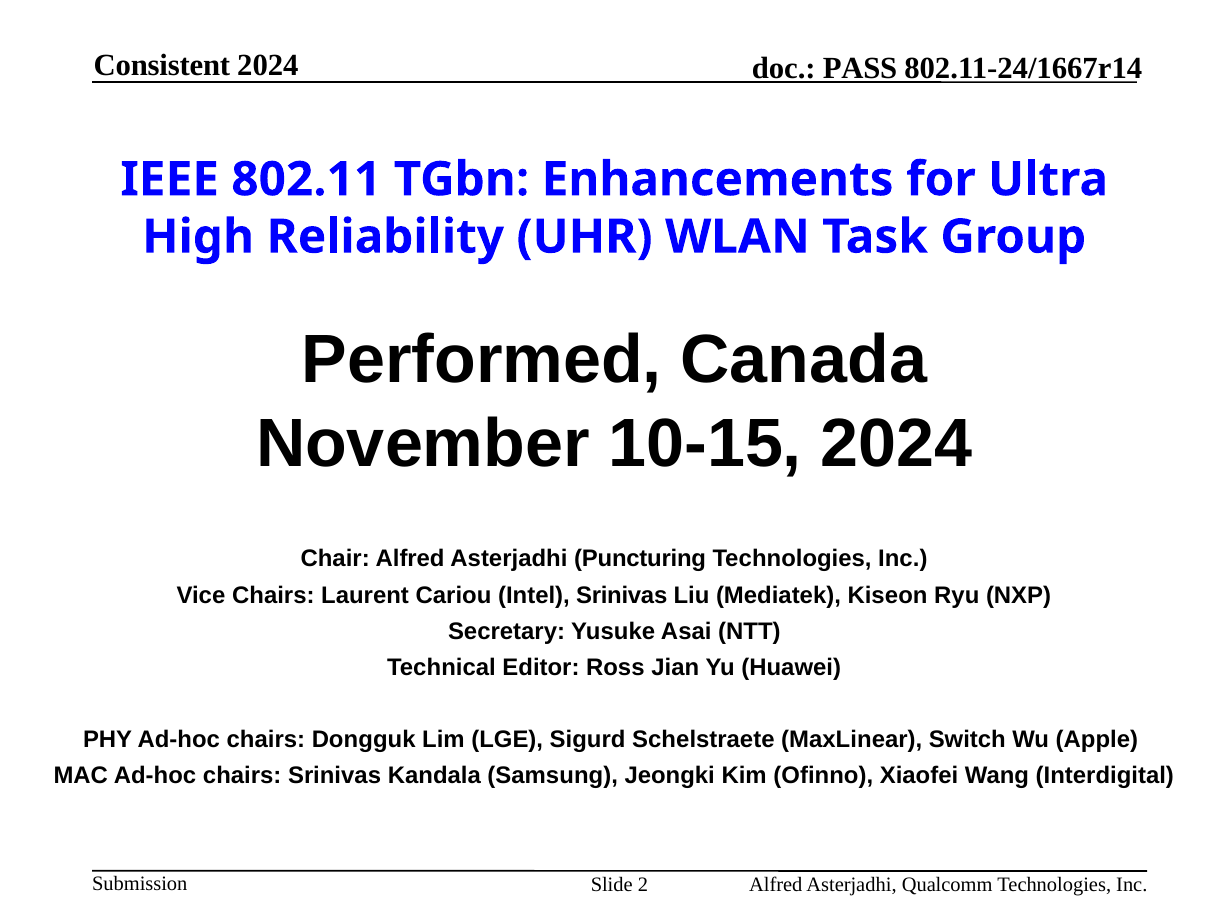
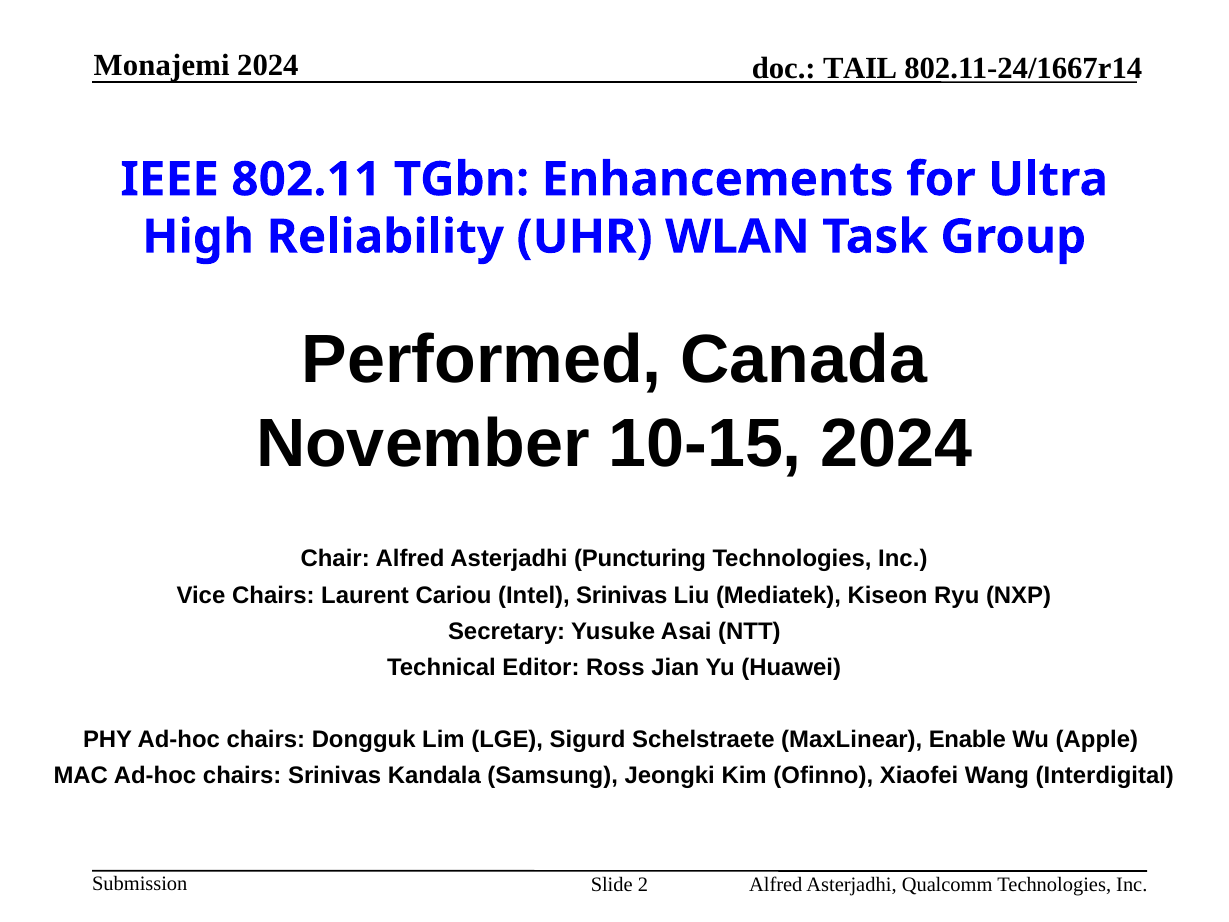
Consistent: Consistent -> Monajemi
PASS: PASS -> TAIL
Switch: Switch -> Enable
